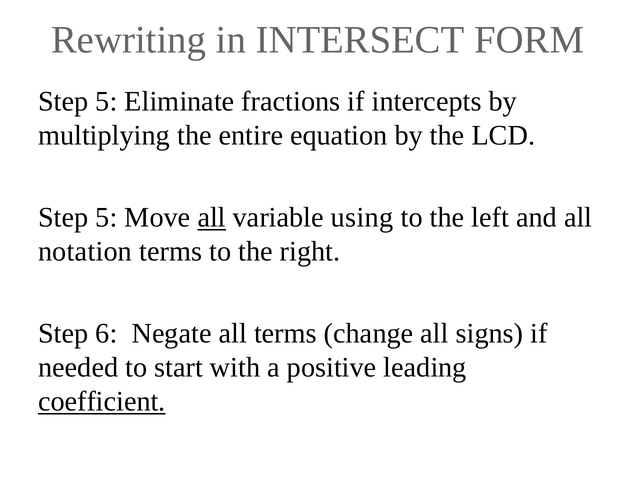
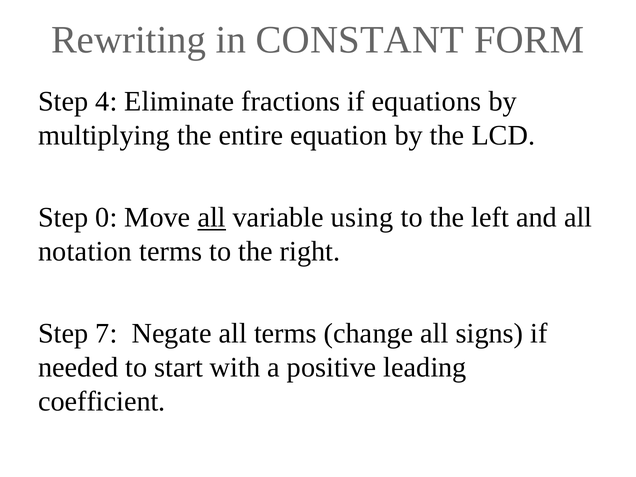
INTERSECT: INTERSECT -> CONSTANT
5 at (106, 102): 5 -> 4
intercepts: intercepts -> equations
5 at (106, 218): 5 -> 0
6: 6 -> 7
coefficient underline: present -> none
